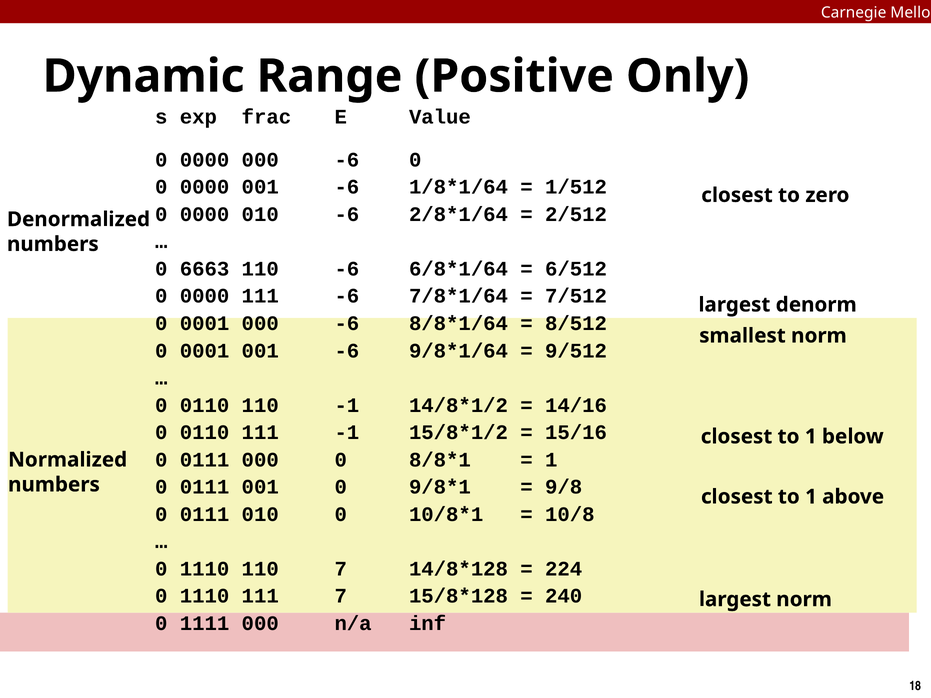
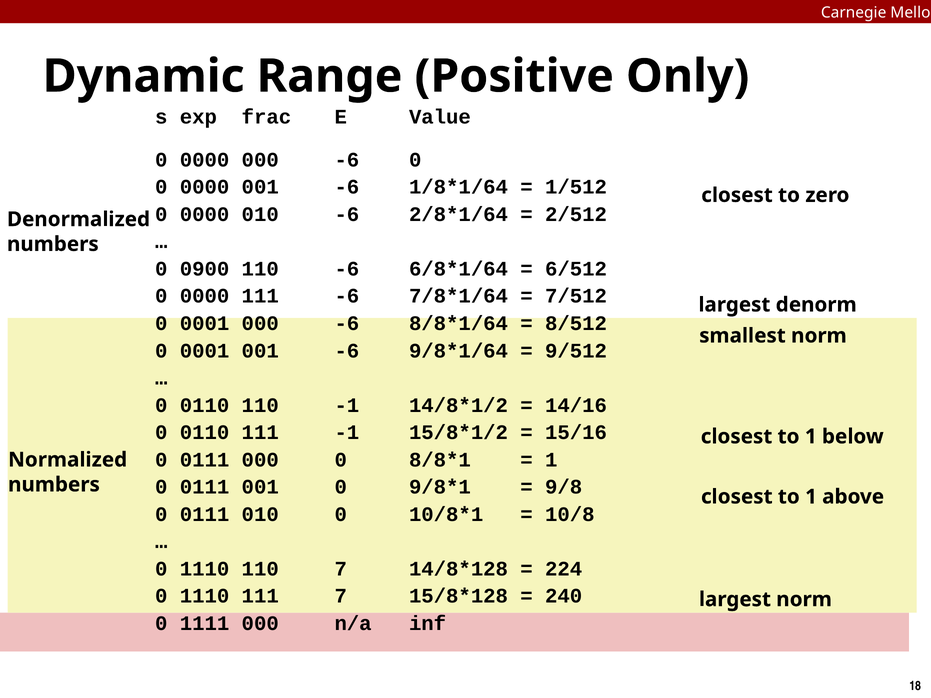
6663: 6663 -> 0900
